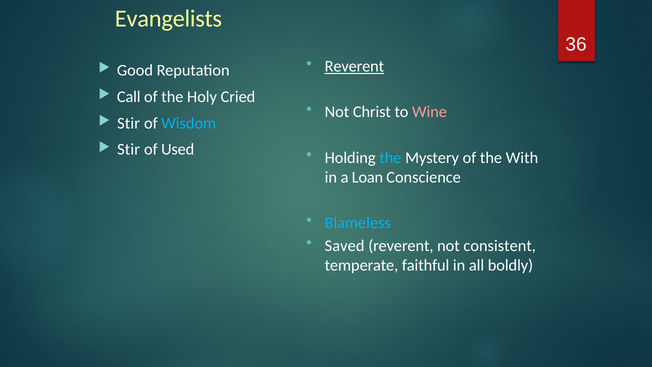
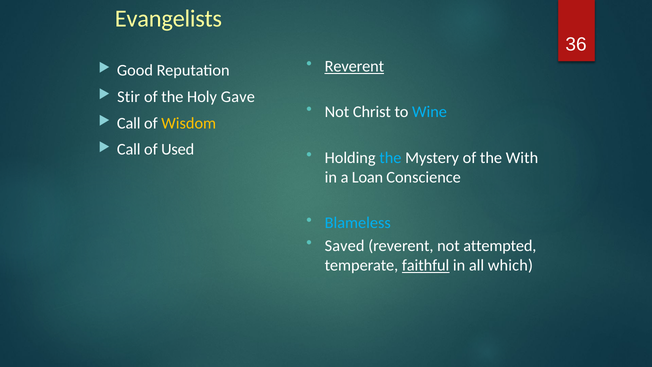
Call: Call -> Stir
Cried: Cried -> Gave
Wine colour: pink -> light blue
Stir at (129, 123): Stir -> Call
Wisdom colour: light blue -> yellow
Stir at (129, 149): Stir -> Call
consistent: consistent -> attempted
faithful underline: none -> present
boldly: boldly -> which
